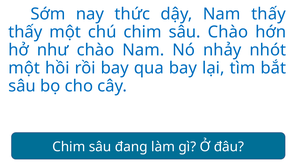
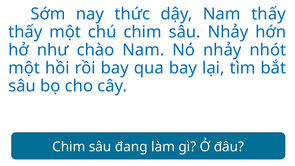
sâu Chào: Chào -> Nhảy
